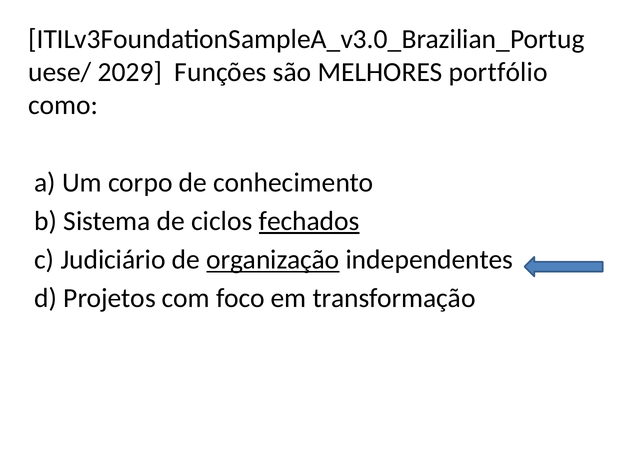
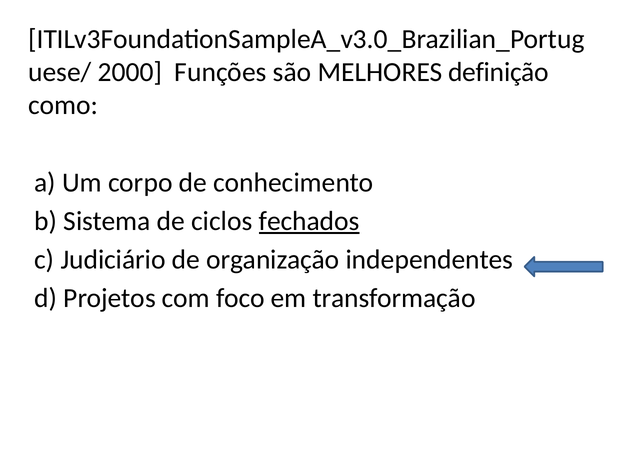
2029: 2029 -> 2000
portfólio: portfólio -> definição
organização underline: present -> none
